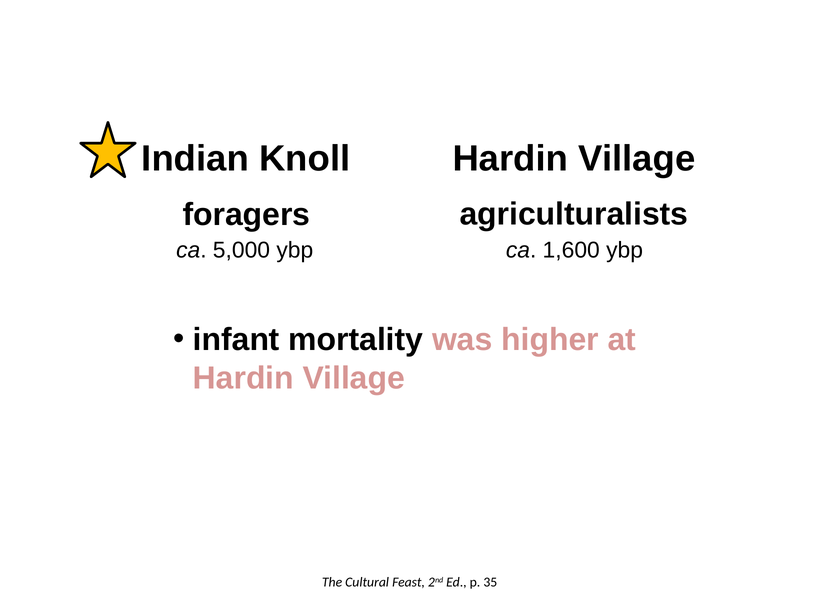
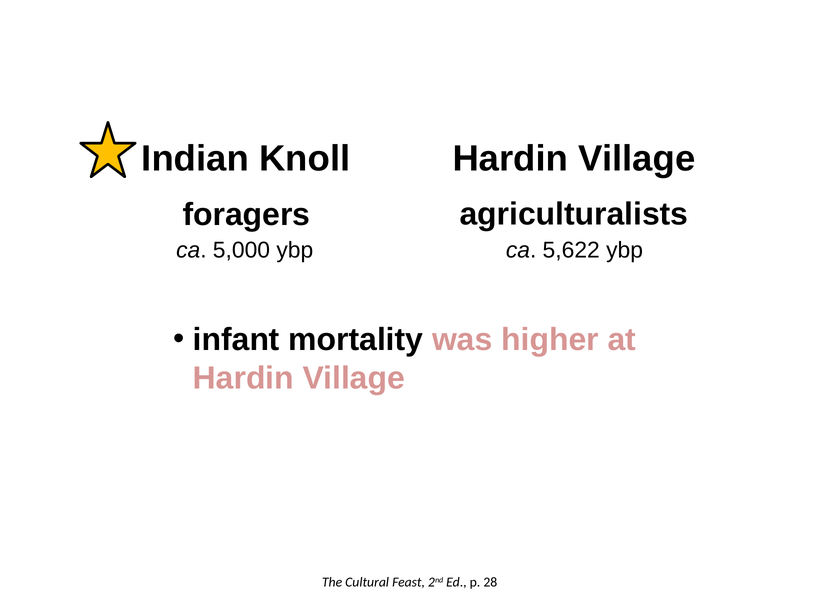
1,600: 1,600 -> 5,622
35: 35 -> 28
